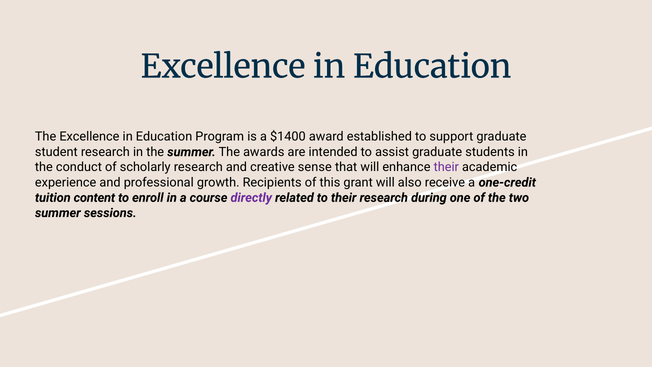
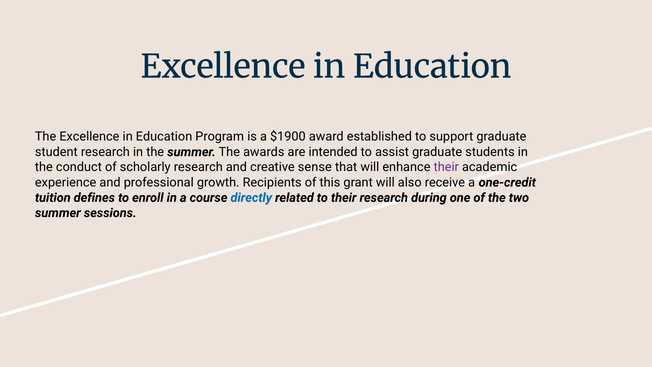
$1400: $1400 -> $1900
content: content -> defines
directly colour: purple -> blue
